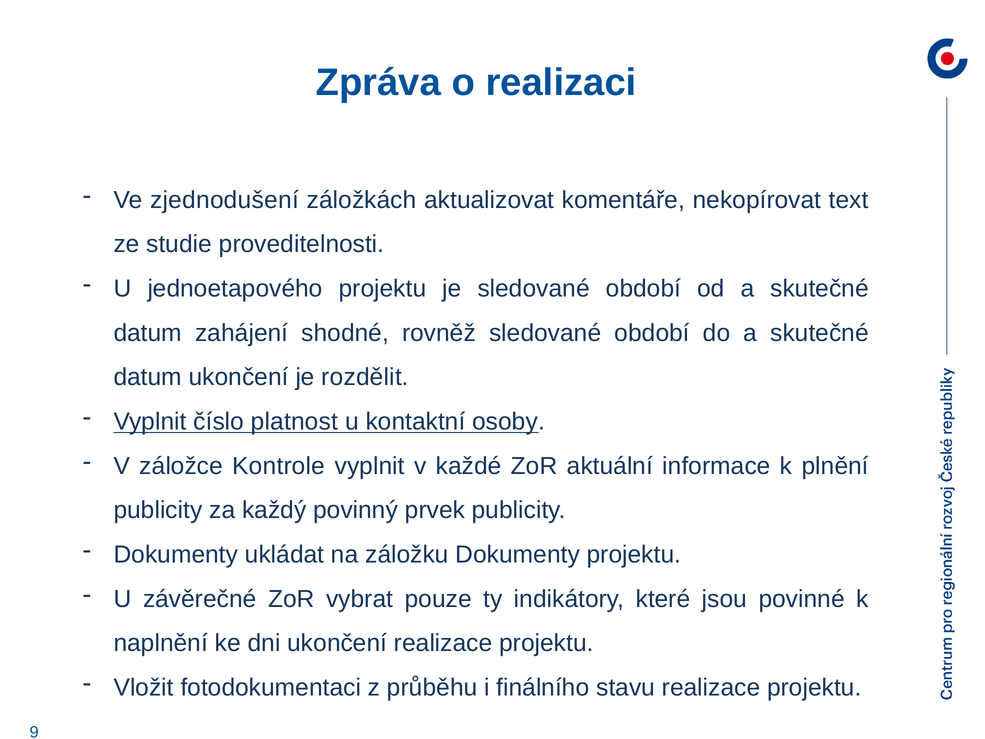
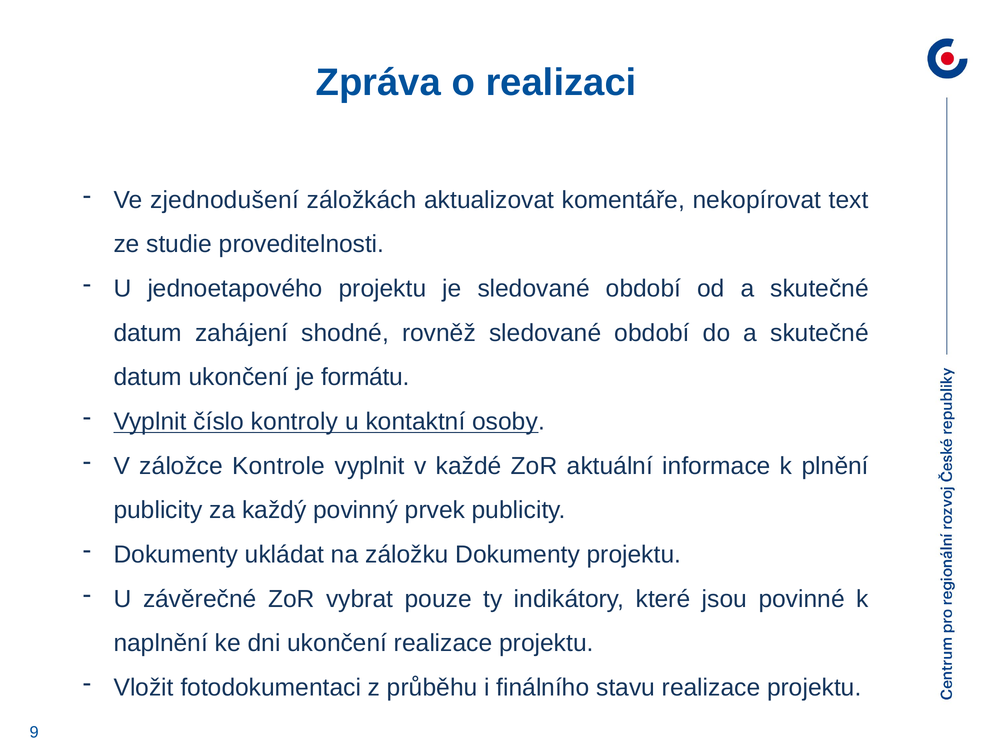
rozdělit: rozdělit -> formátu
platnost: platnost -> kontroly
